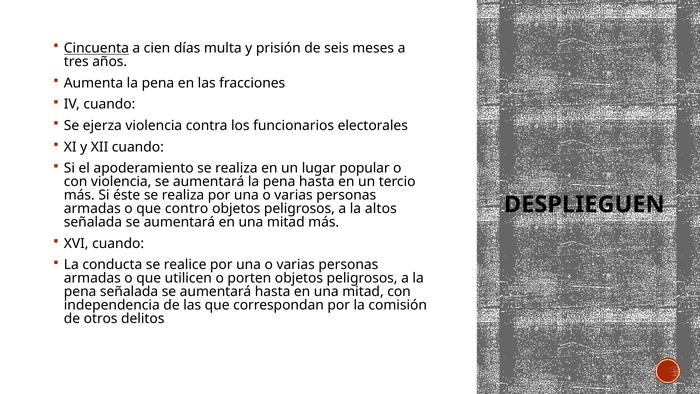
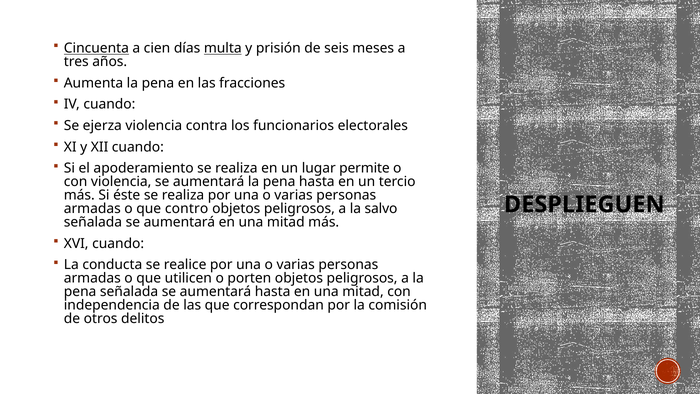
multa underline: none -> present
popular: popular -> permite
altos: altos -> salvo
